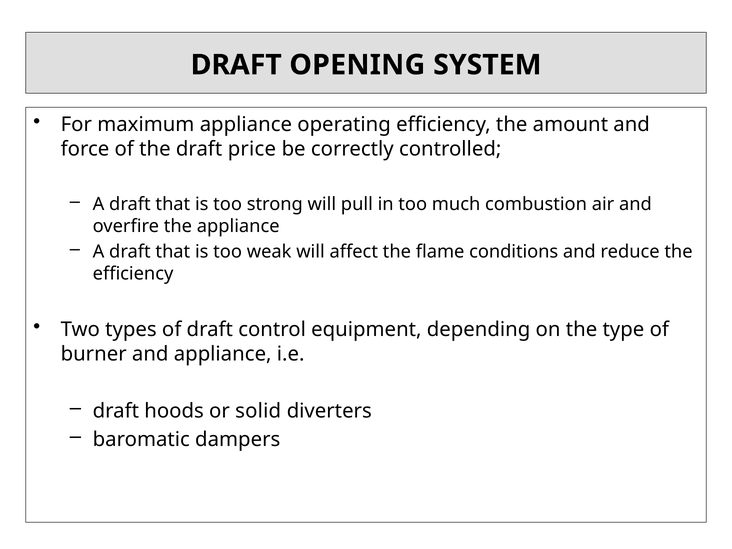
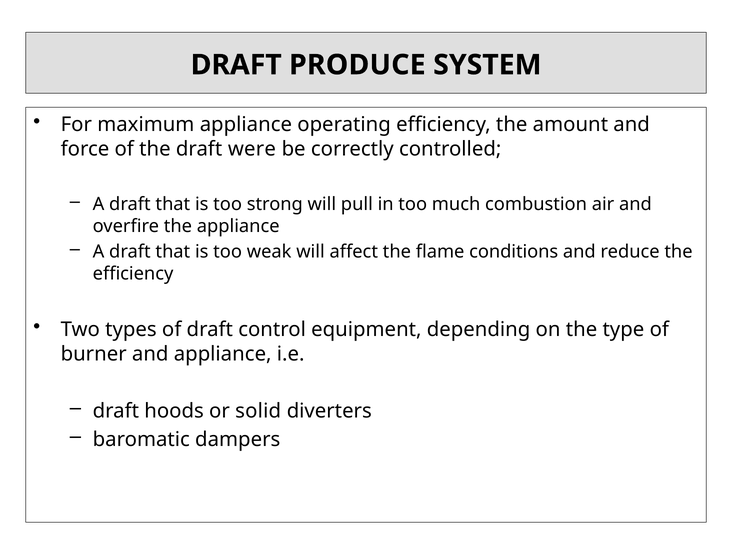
OPENING: OPENING -> PRODUCE
price: price -> were
